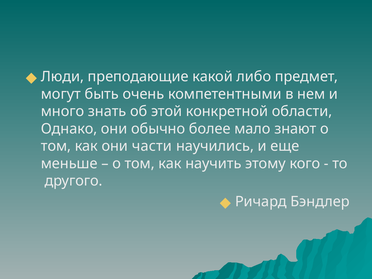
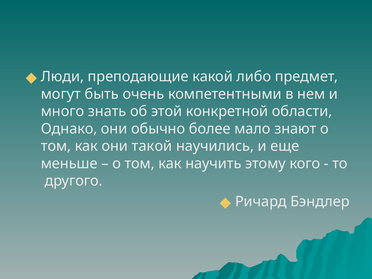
части: части -> такой
